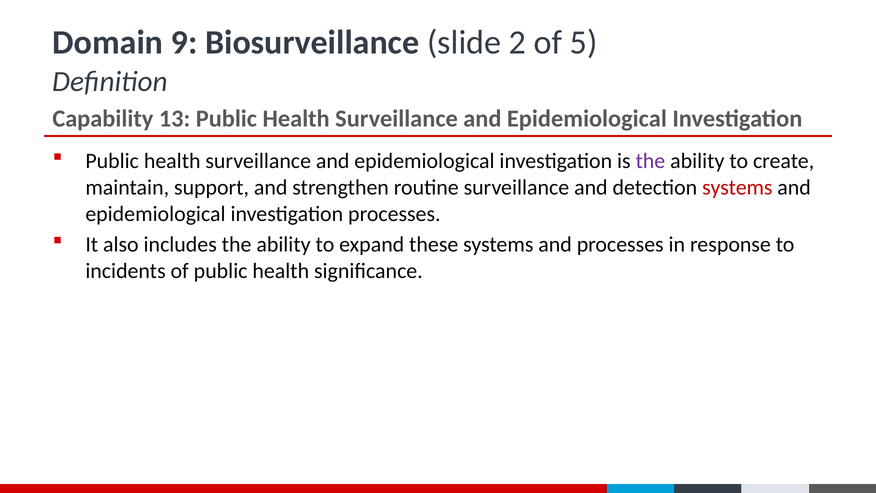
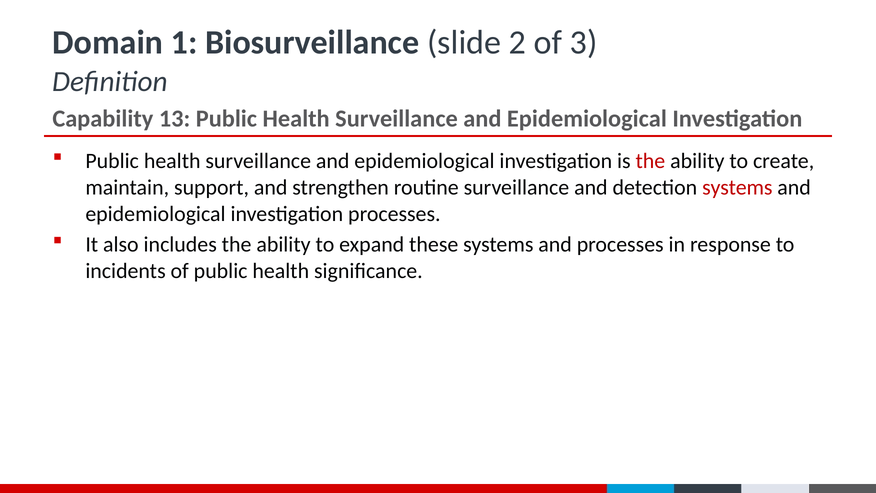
9: 9 -> 1
5: 5 -> 3
the at (650, 161) colour: purple -> red
